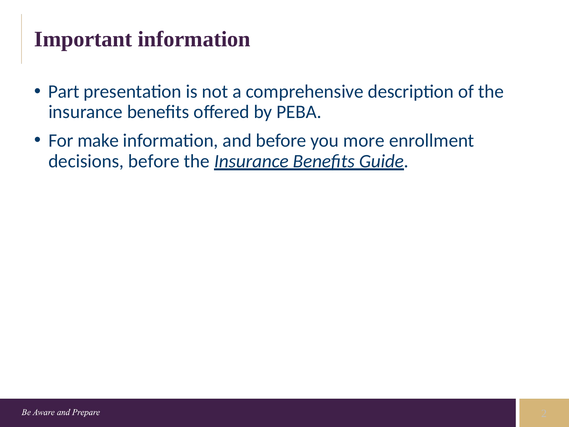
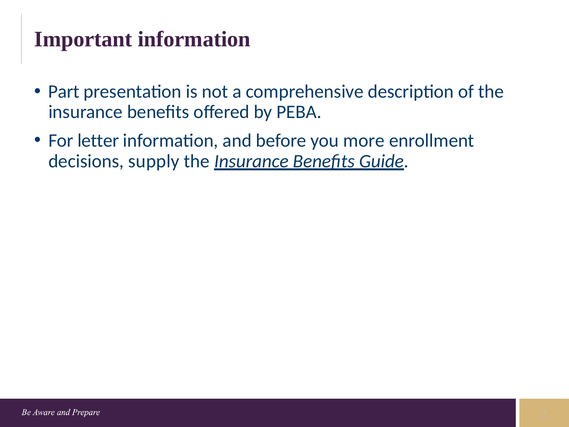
make: make -> letter
decisions before: before -> supply
